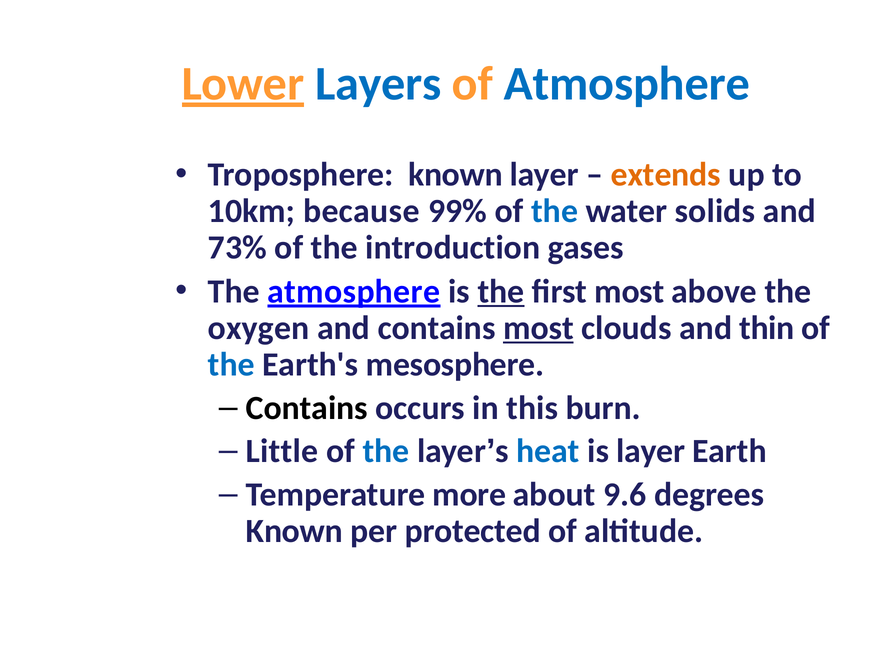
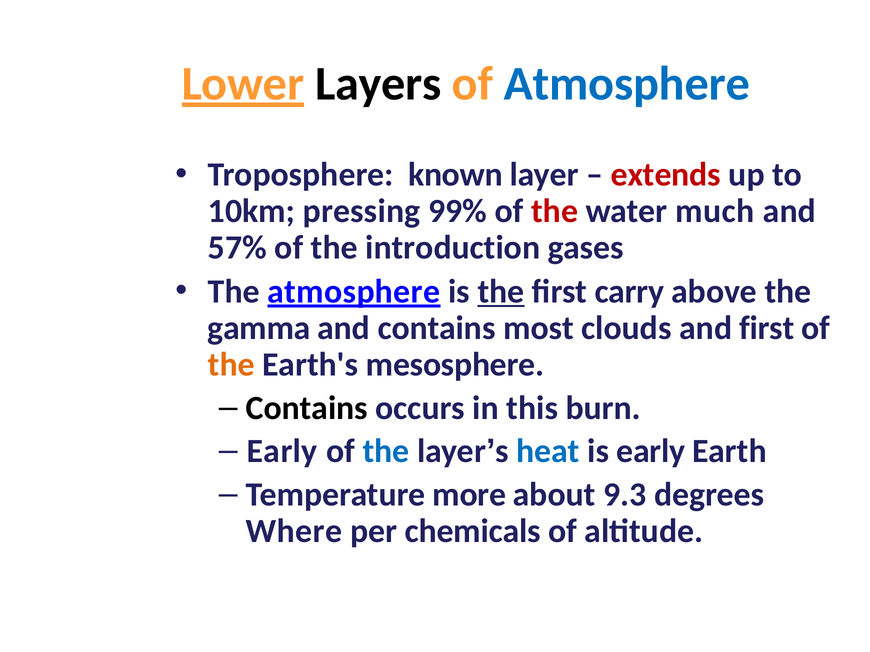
Layers colour: blue -> black
extends colour: orange -> red
because: because -> pressing
the at (555, 211) colour: blue -> red
solids: solids -> much
73%: 73% -> 57%
first most: most -> carry
oxygen: oxygen -> gamma
most at (538, 328) underline: present -> none
and thin: thin -> first
the at (231, 365) colour: blue -> orange
Little at (282, 452): Little -> Early
is layer: layer -> early
9.6: 9.6 -> 9.3
Known at (294, 531): Known -> Where
protected: protected -> chemicals
